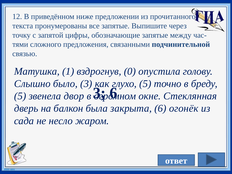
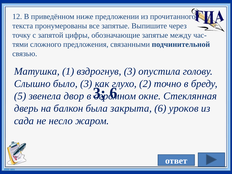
вздрогнув 0: 0 -> 3
глухо 5: 5 -> 2
огонёк: огонёк -> уроков
